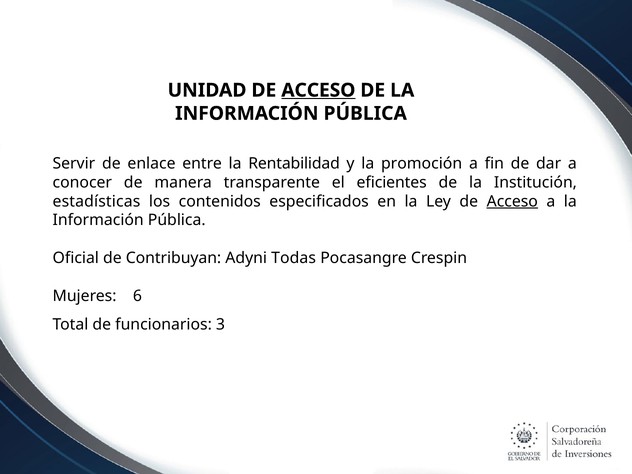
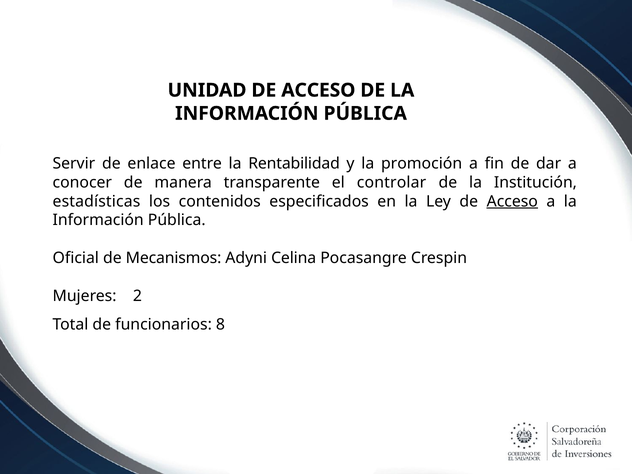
ACCESO at (318, 90) underline: present -> none
eficientes: eficientes -> controlar
Contribuyan: Contribuyan -> Mecanismos
Todas: Todas -> Celina
6: 6 -> 2
3: 3 -> 8
